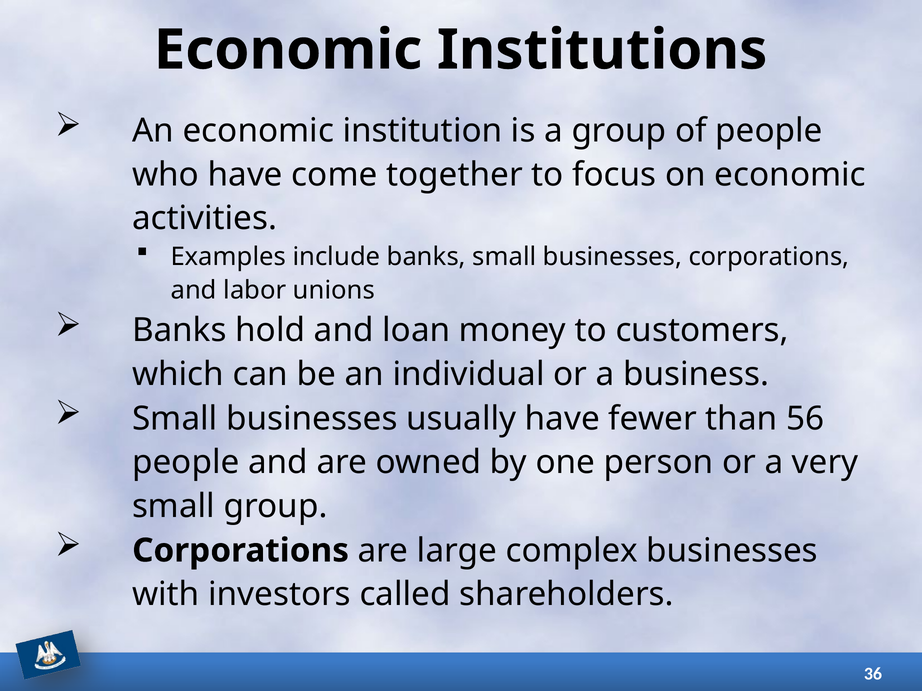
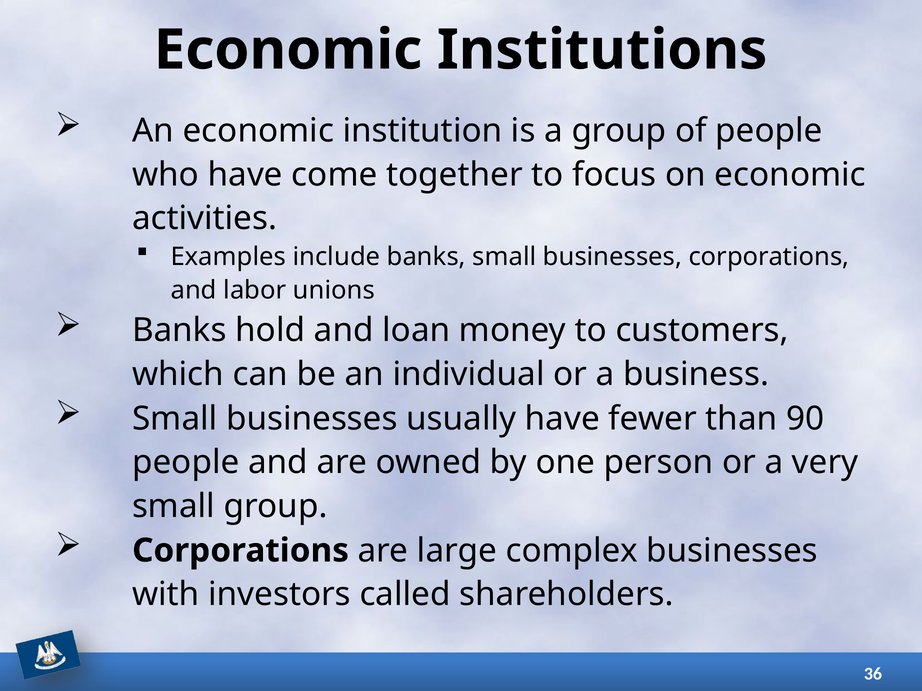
56: 56 -> 90
